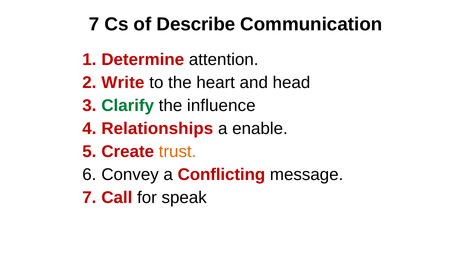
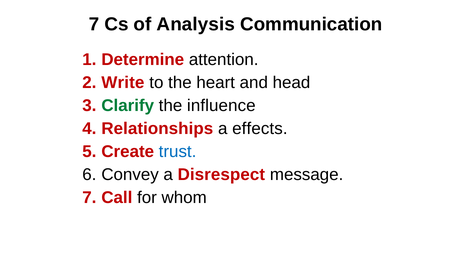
Describe: Describe -> Analysis
enable: enable -> effects
trust colour: orange -> blue
Conflicting: Conflicting -> Disrespect
speak: speak -> whom
